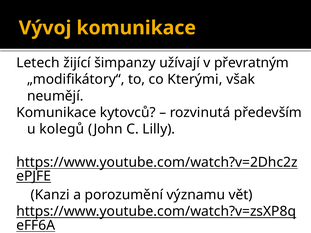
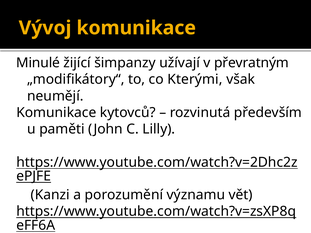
Letech: Letech -> Minulé
kolegů: kolegů -> paměti
